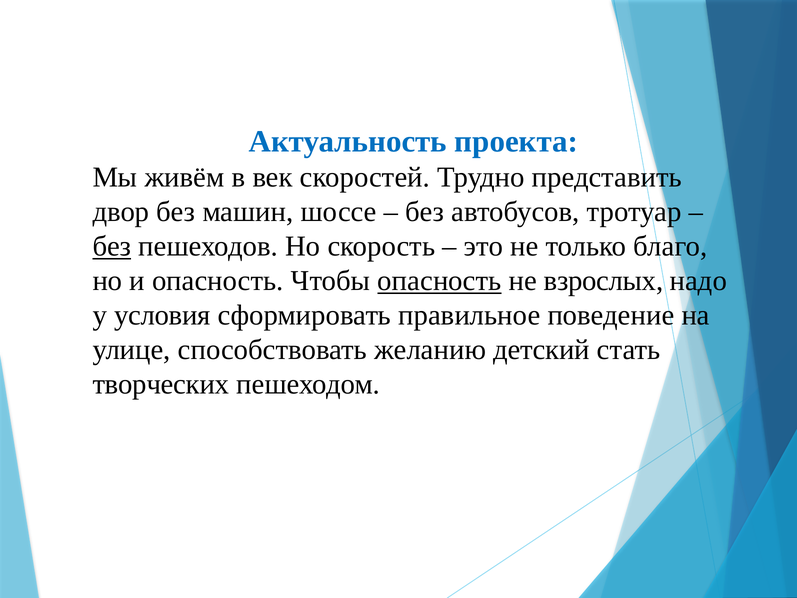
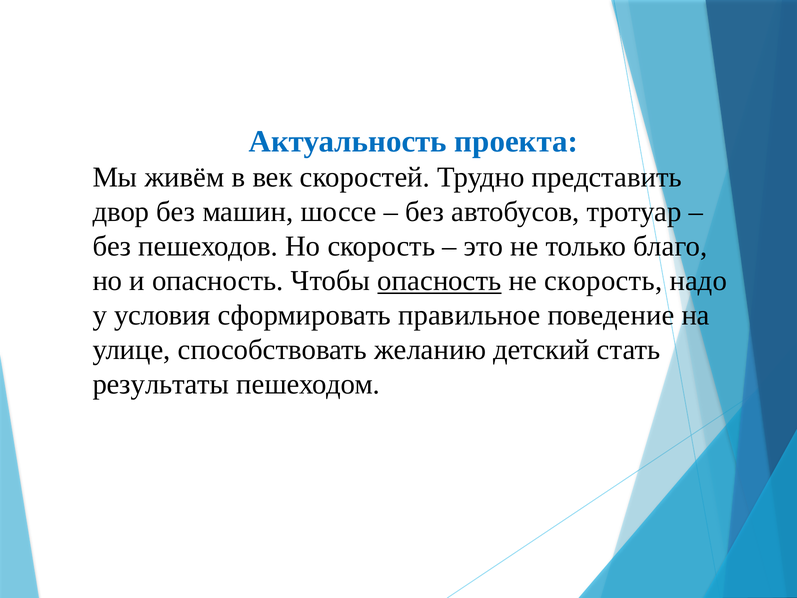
без at (112, 246) underline: present -> none
не взрослых: взрослых -> скорость
творческих: творческих -> результаты
